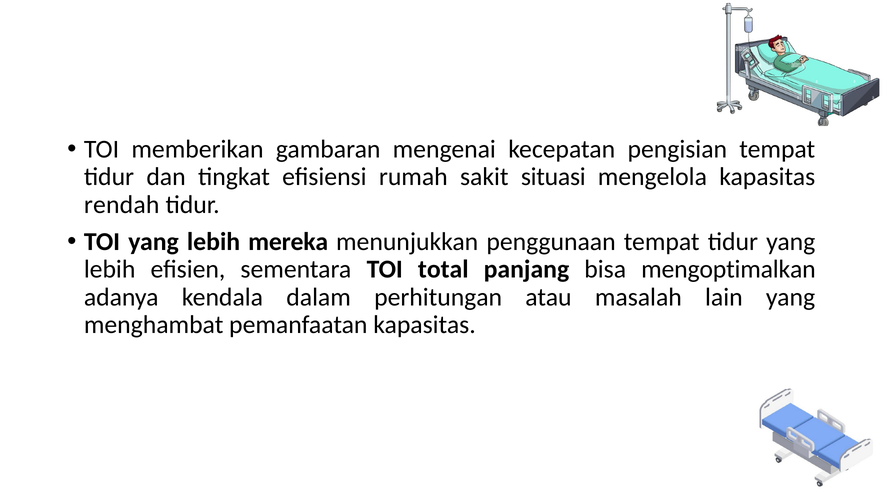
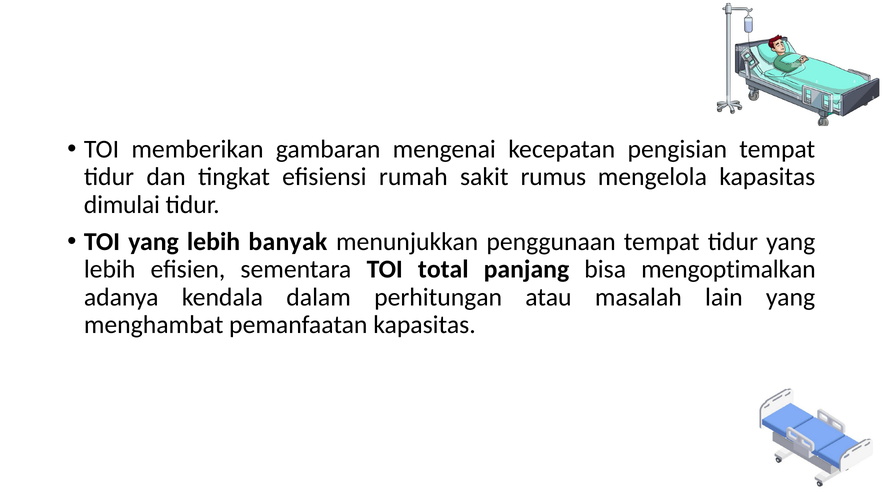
situasi: situasi -> rumus
rendah: rendah -> dimulai
mereka: mereka -> banyak
